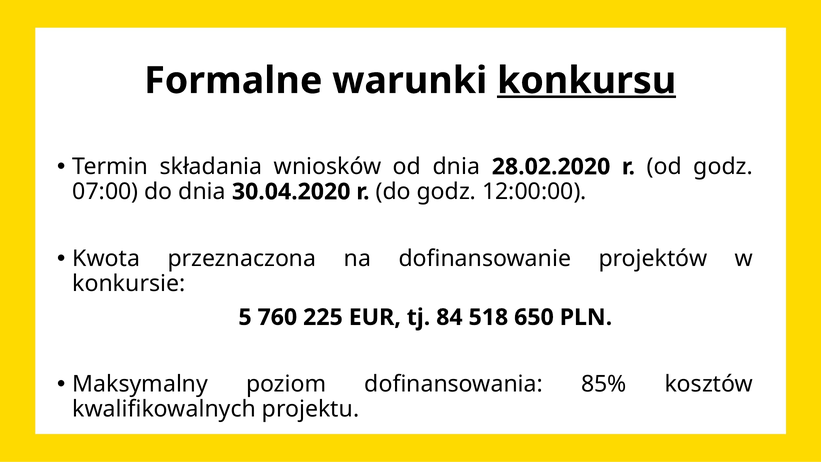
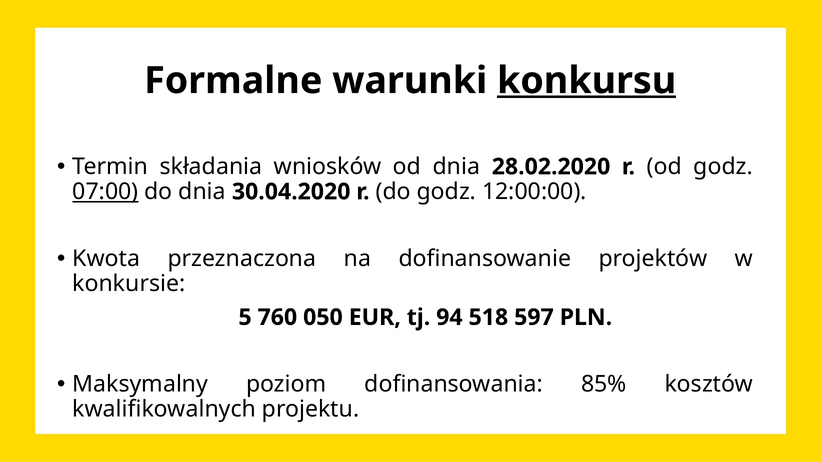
07:00 underline: none -> present
225: 225 -> 050
84: 84 -> 94
650: 650 -> 597
